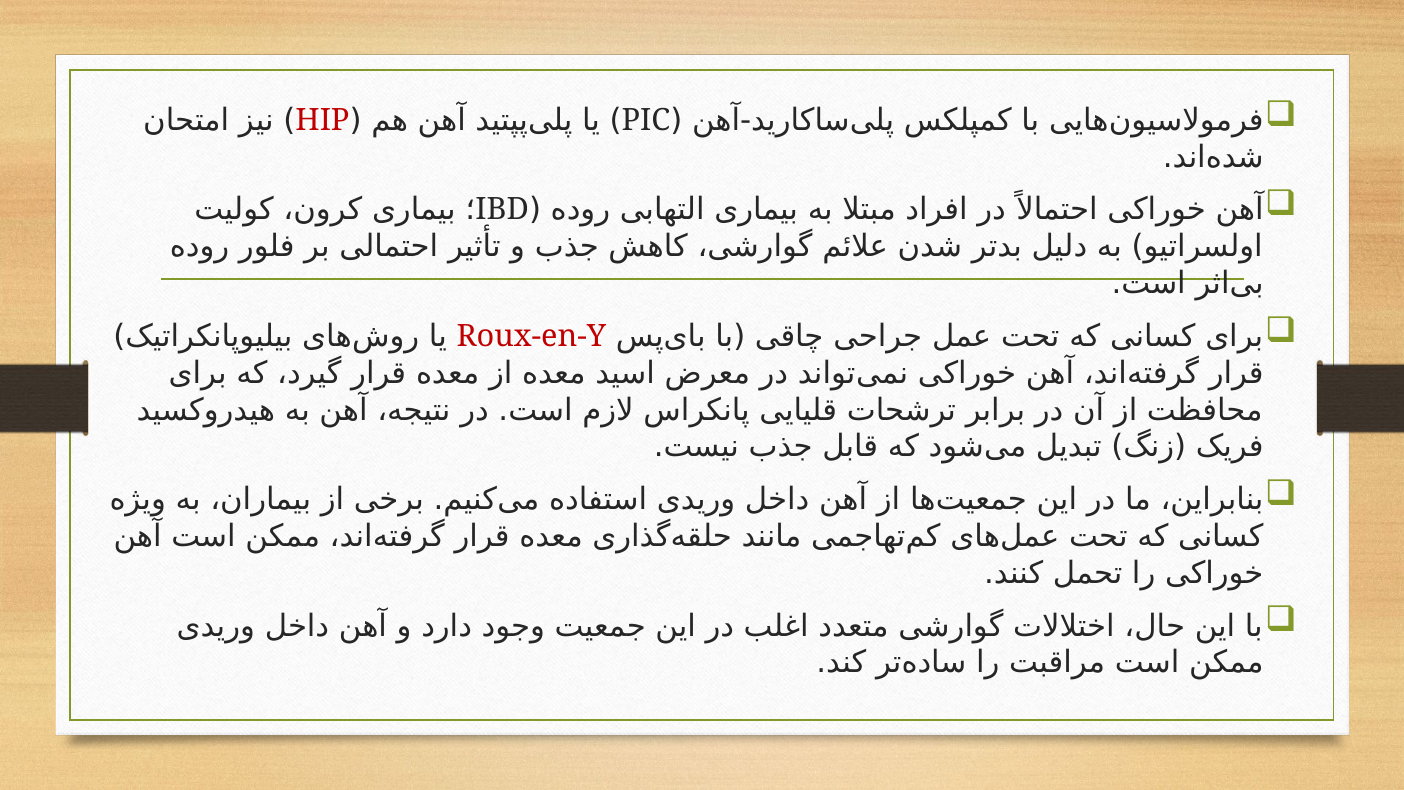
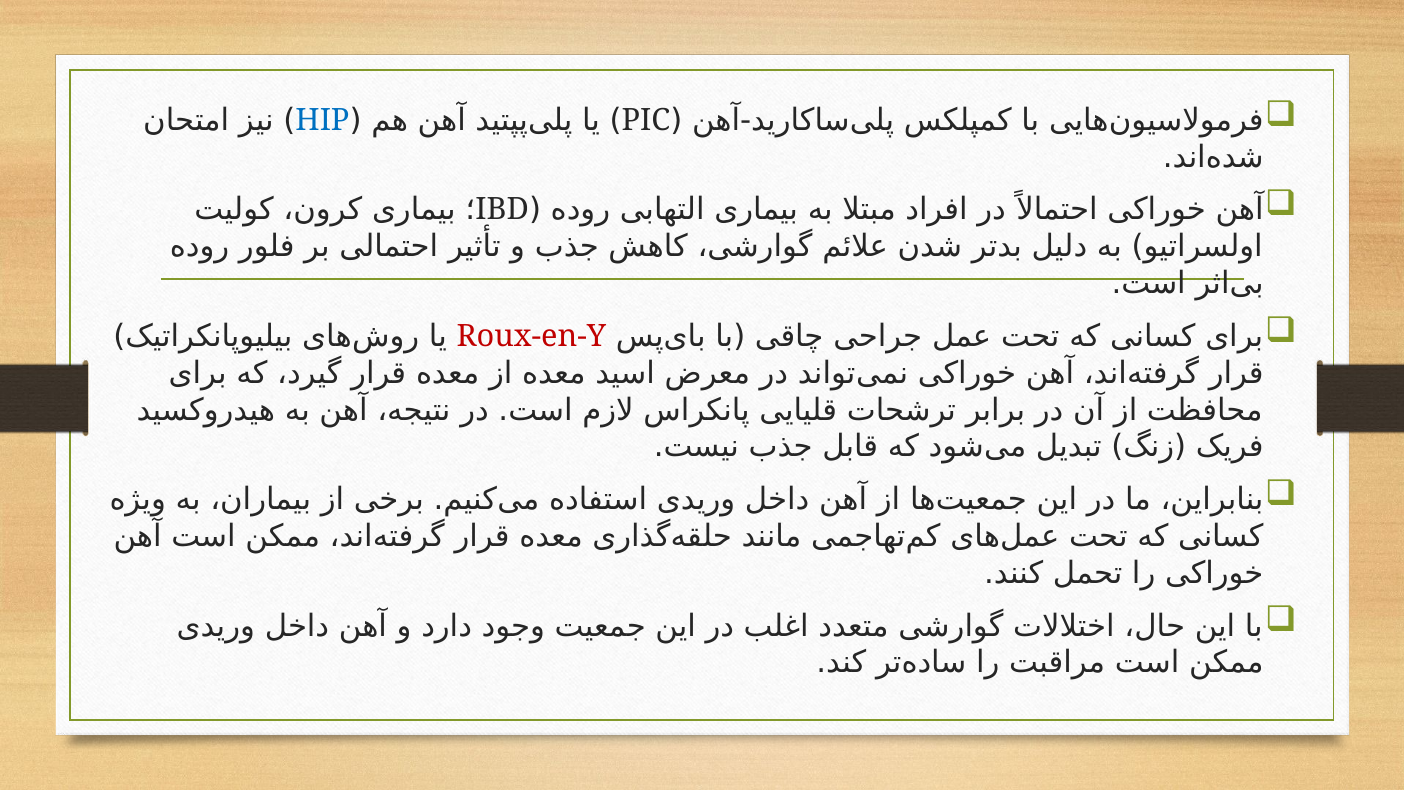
HIP colour: red -> blue
